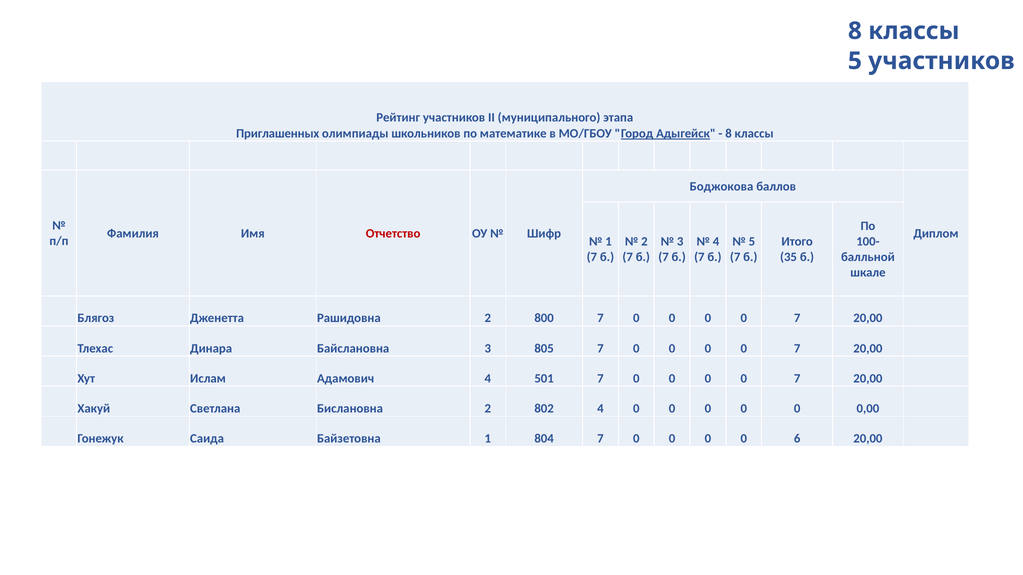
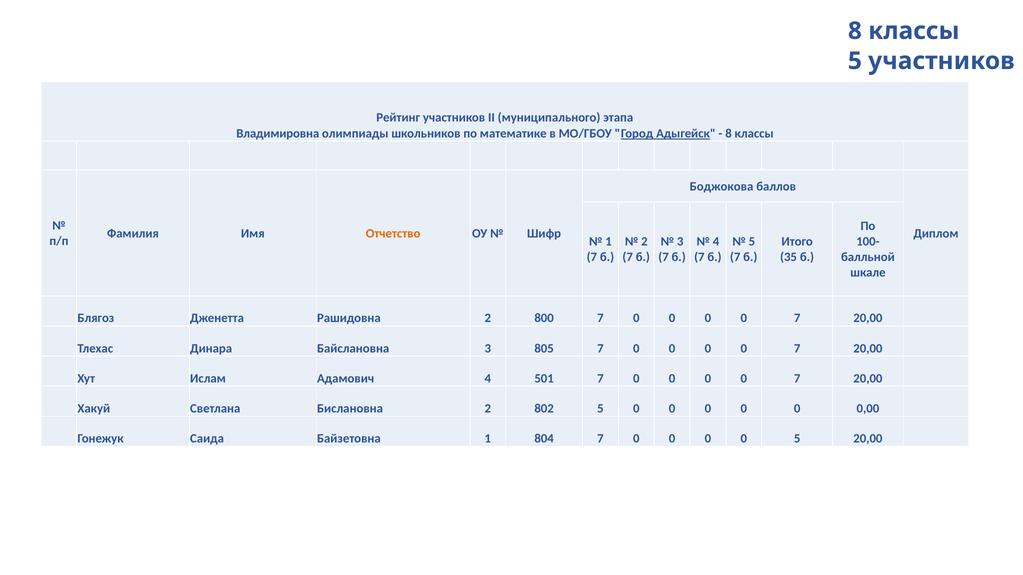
Приглашенных: Приглашенных -> Владимировна
Отчетство colour: red -> orange
802 4: 4 -> 5
0 6: 6 -> 5
